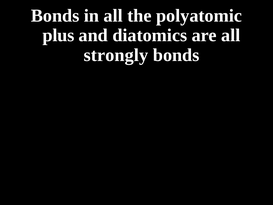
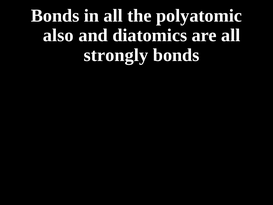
plus: plus -> also
